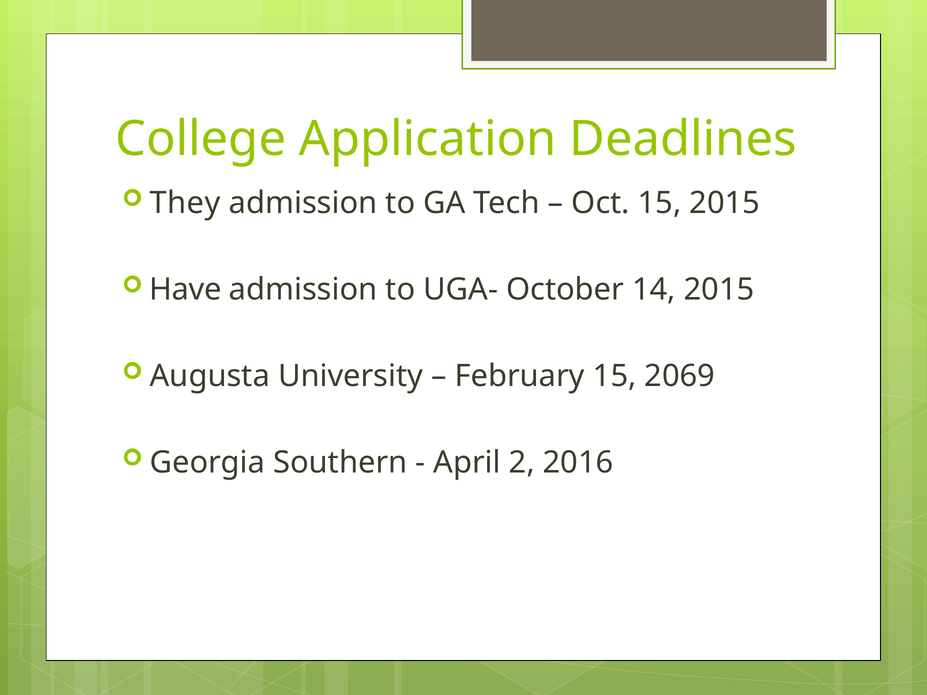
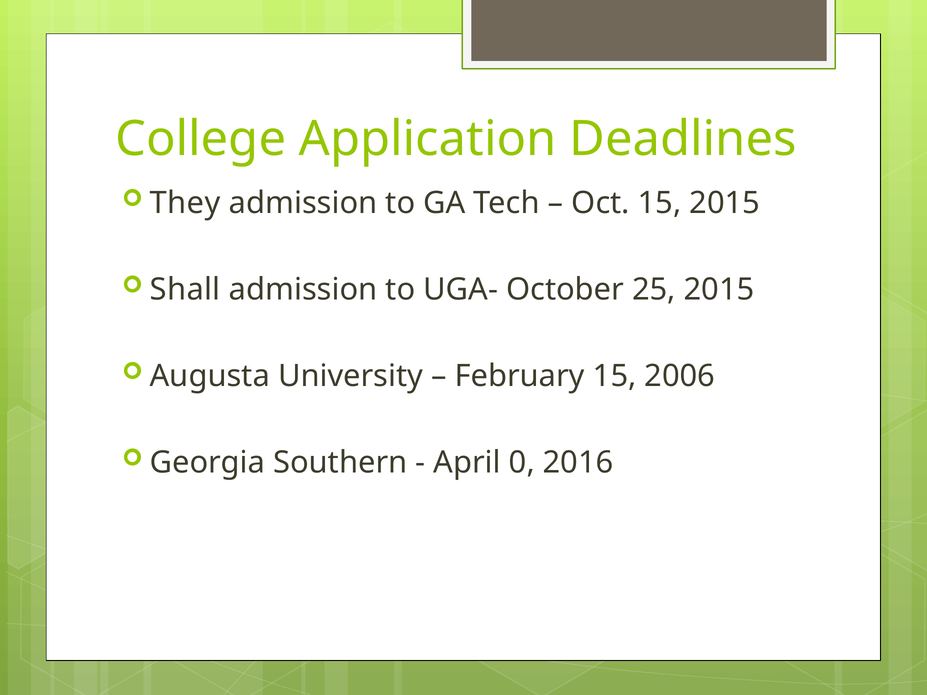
Have: Have -> Shall
14: 14 -> 25
2069: 2069 -> 2006
2: 2 -> 0
